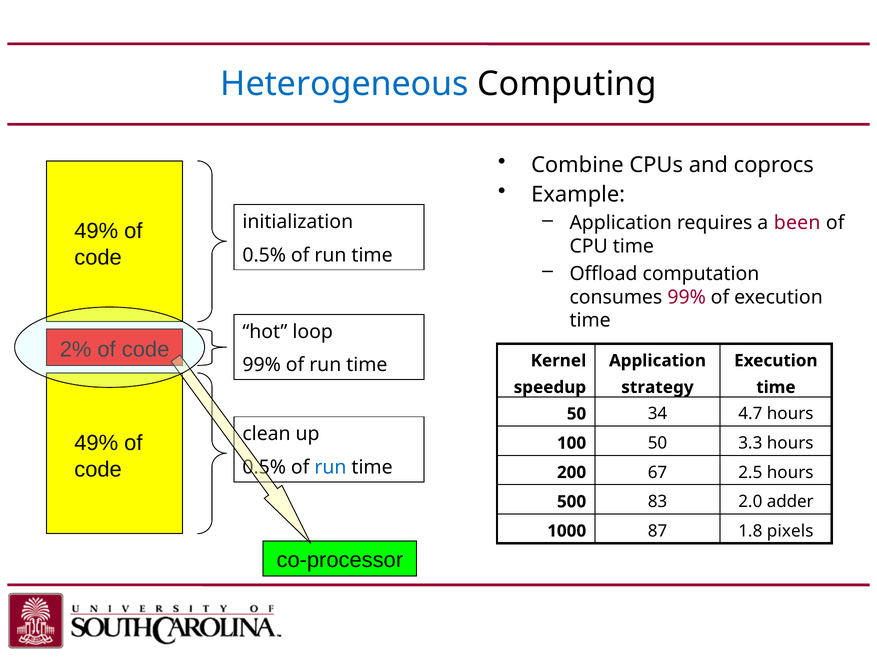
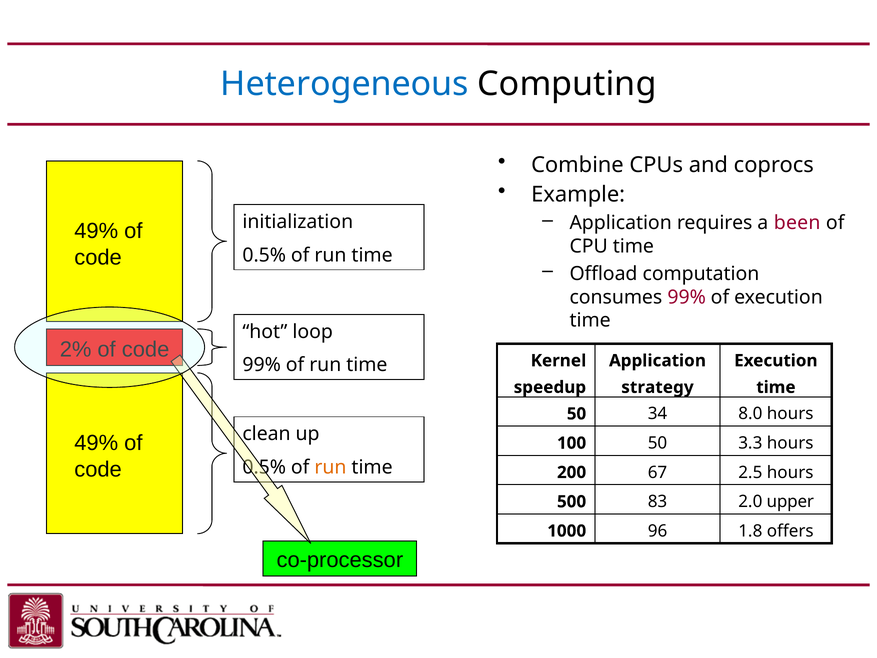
4.7: 4.7 -> 8.0
run at (330, 467) colour: blue -> orange
adder: adder -> upper
87: 87 -> 96
pixels: pixels -> offers
